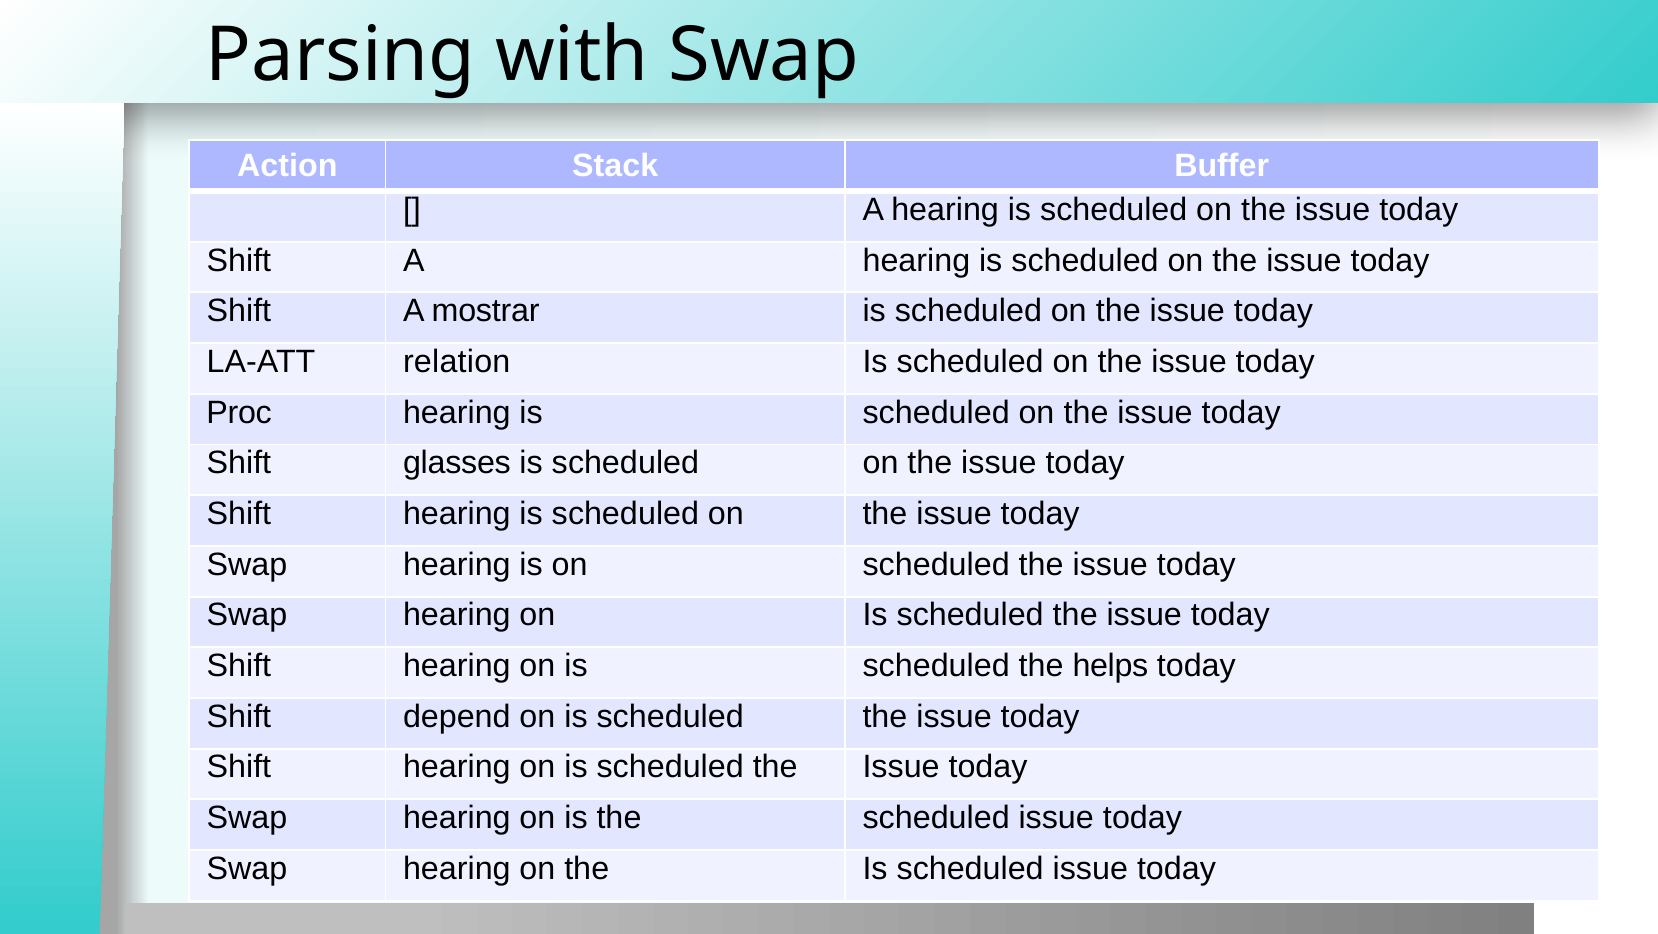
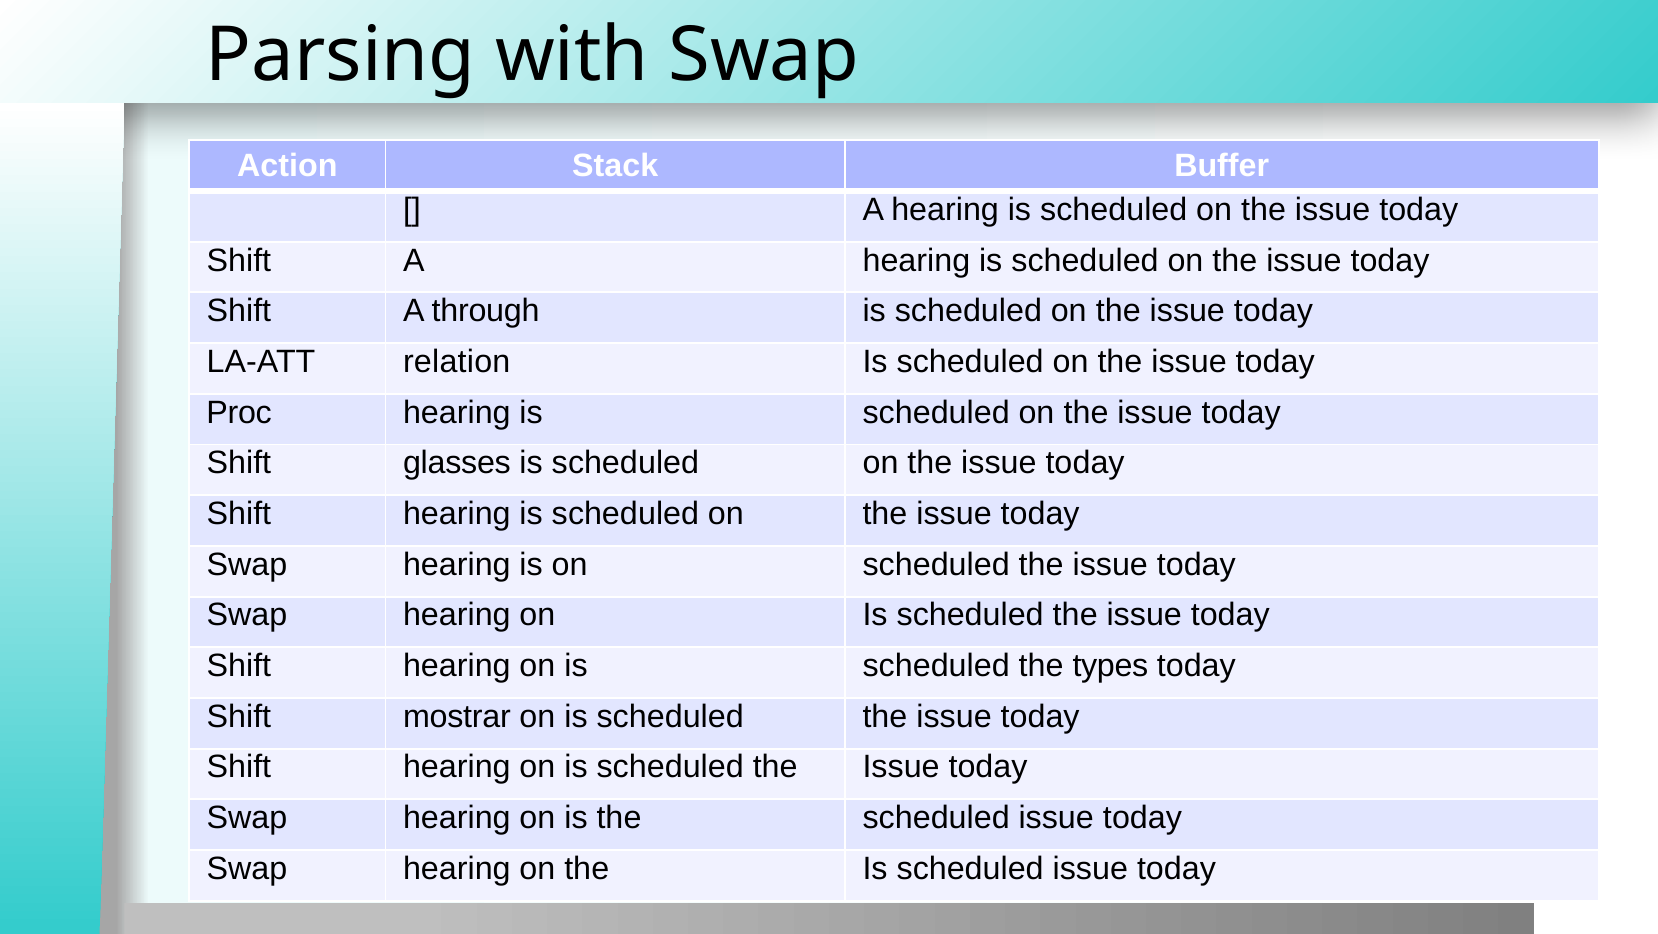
mostrar: mostrar -> through
helps: helps -> types
depend: depend -> mostrar
